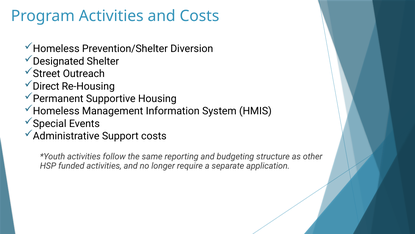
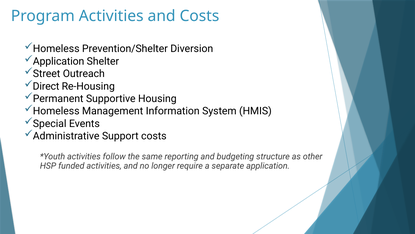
Designated at (59, 61): Designated -> Application
